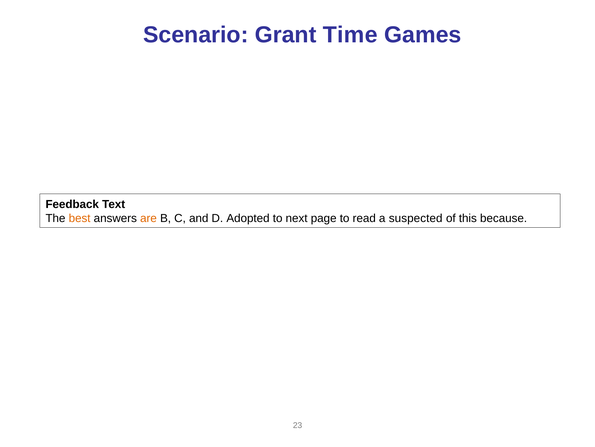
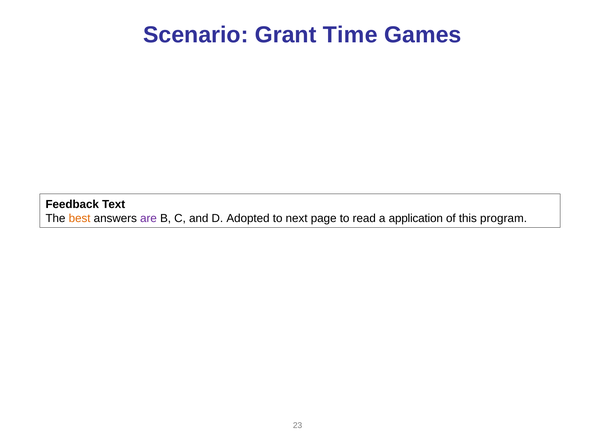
are colour: orange -> purple
suspected: suspected -> application
because: because -> program
